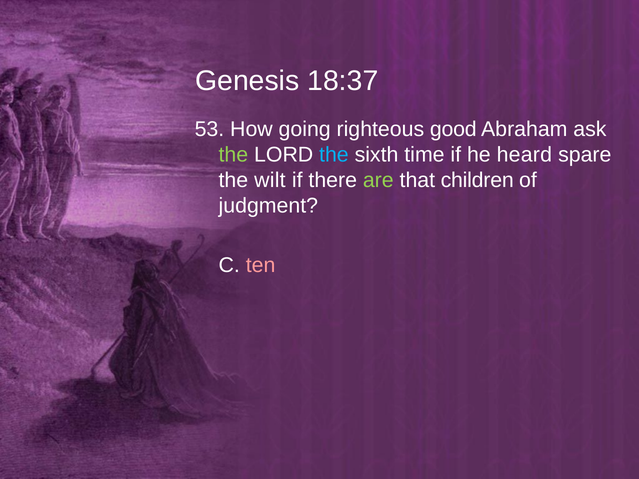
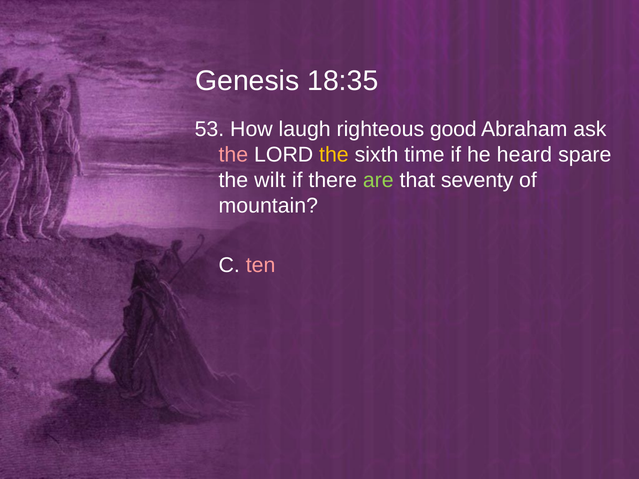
18:37: 18:37 -> 18:35
going: going -> laugh
the at (233, 155) colour: light green -> pink
the at (334, 155) colour: light blue -> yellow
children: children -> seventy
judgment: judgment -> mountain
